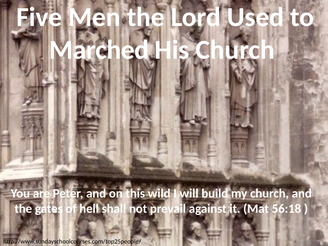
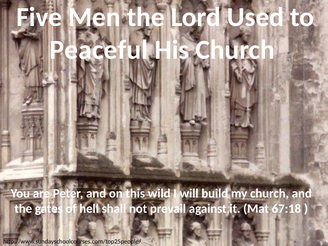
Marched: Marched -> Peaceful
56:18: 56:18 -> 67:18
